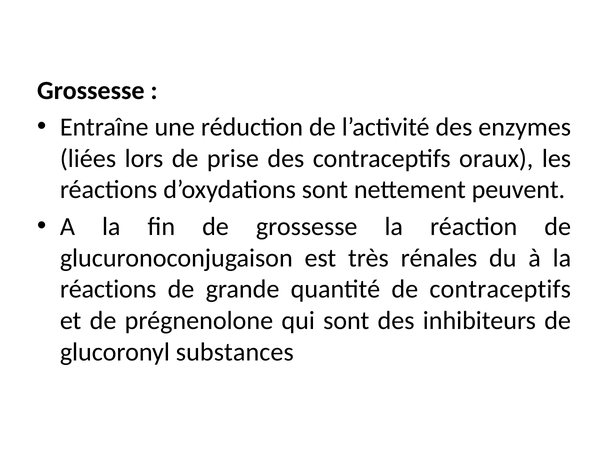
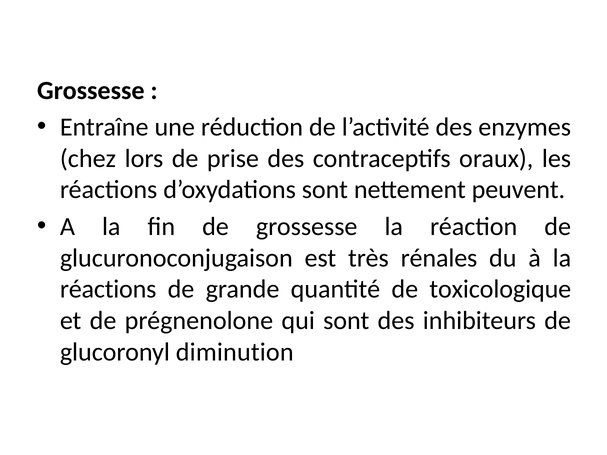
liées: liées -> chez
de contraceptifs: contraceptifs -> toxicologique
substances: substances -> diminution
